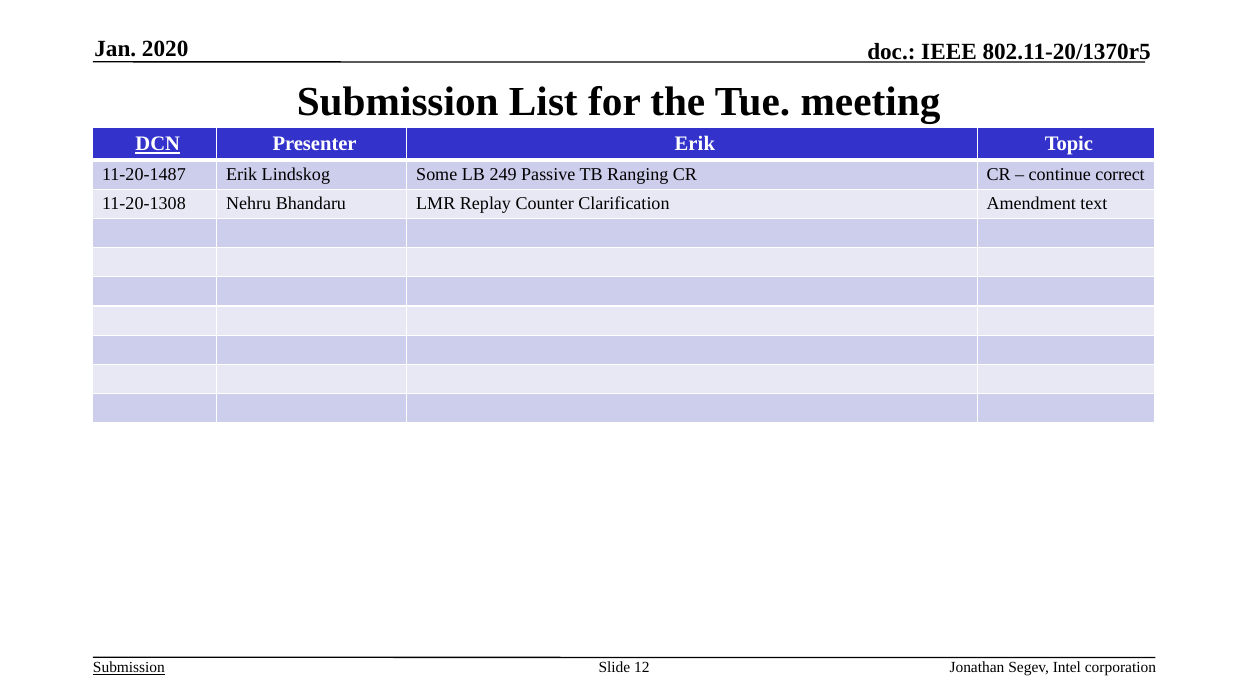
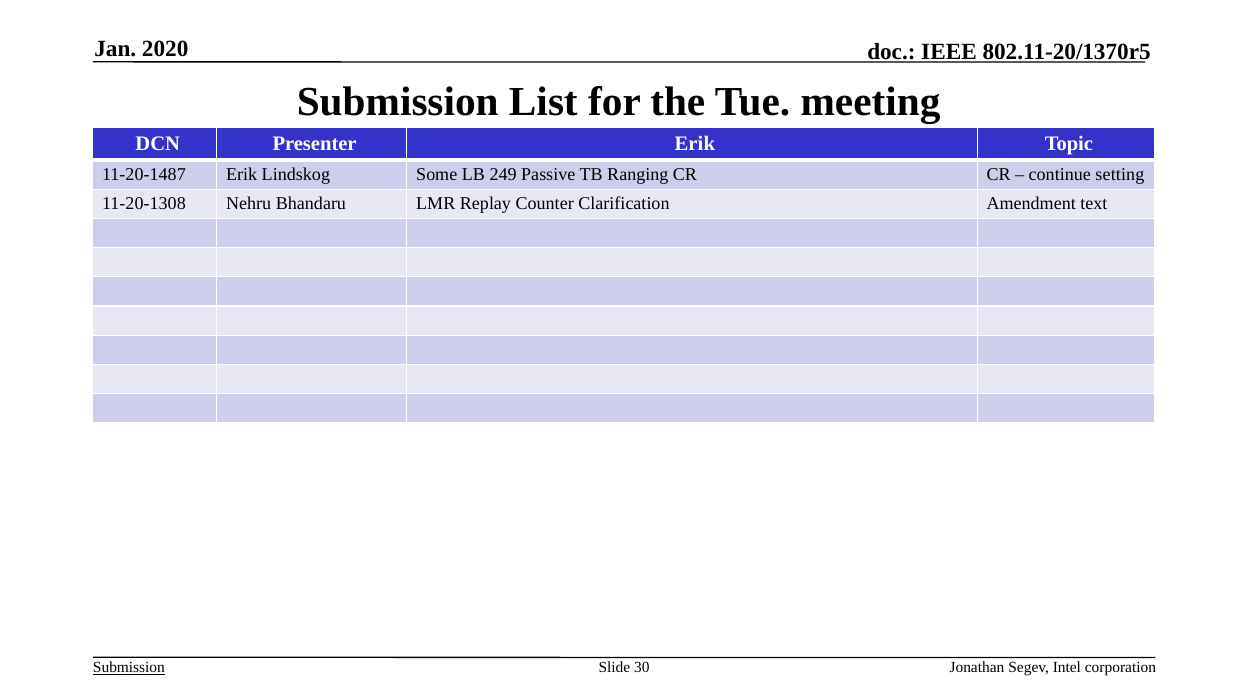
DCN underline: present -> none
correct: correct -> setting
12: 12 -> 30
